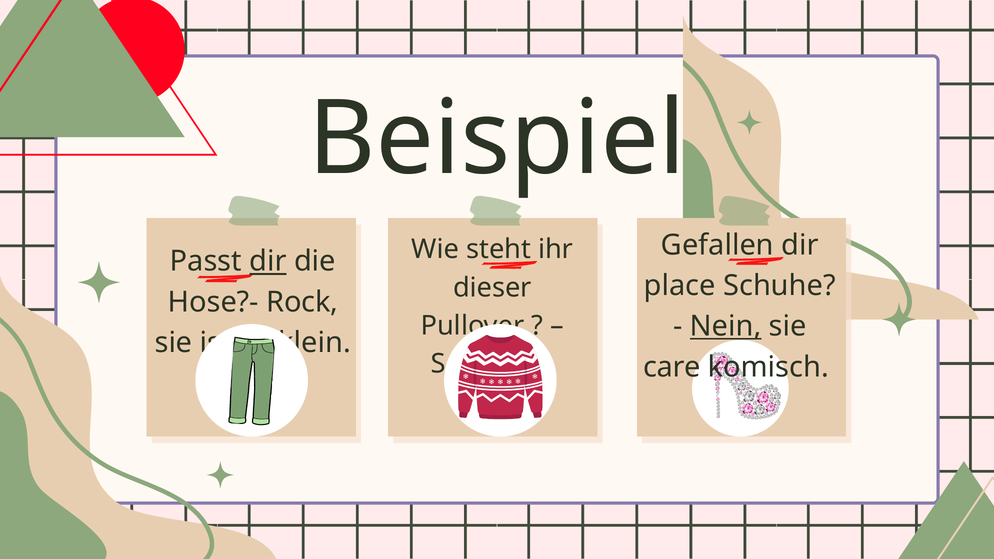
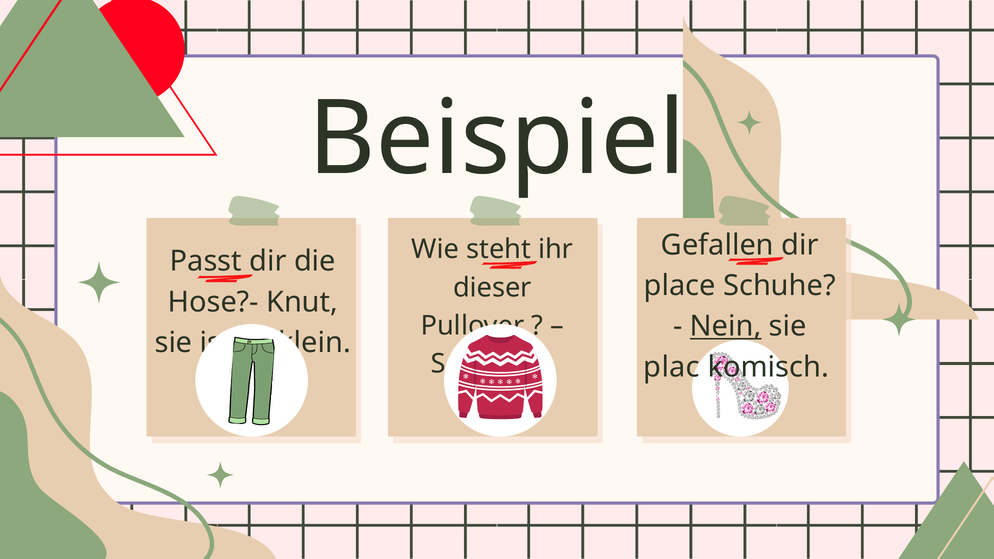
dir at (268, 261) underline: present -> none
Rock: Rock -> Knut
care: care -> plac
